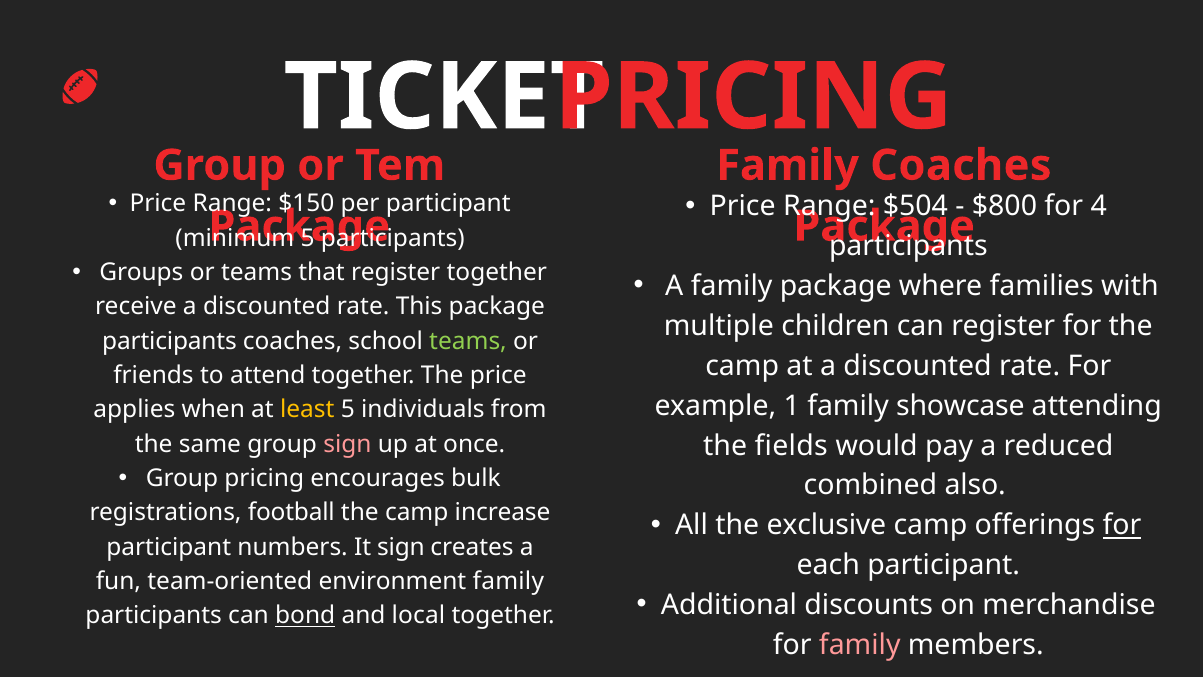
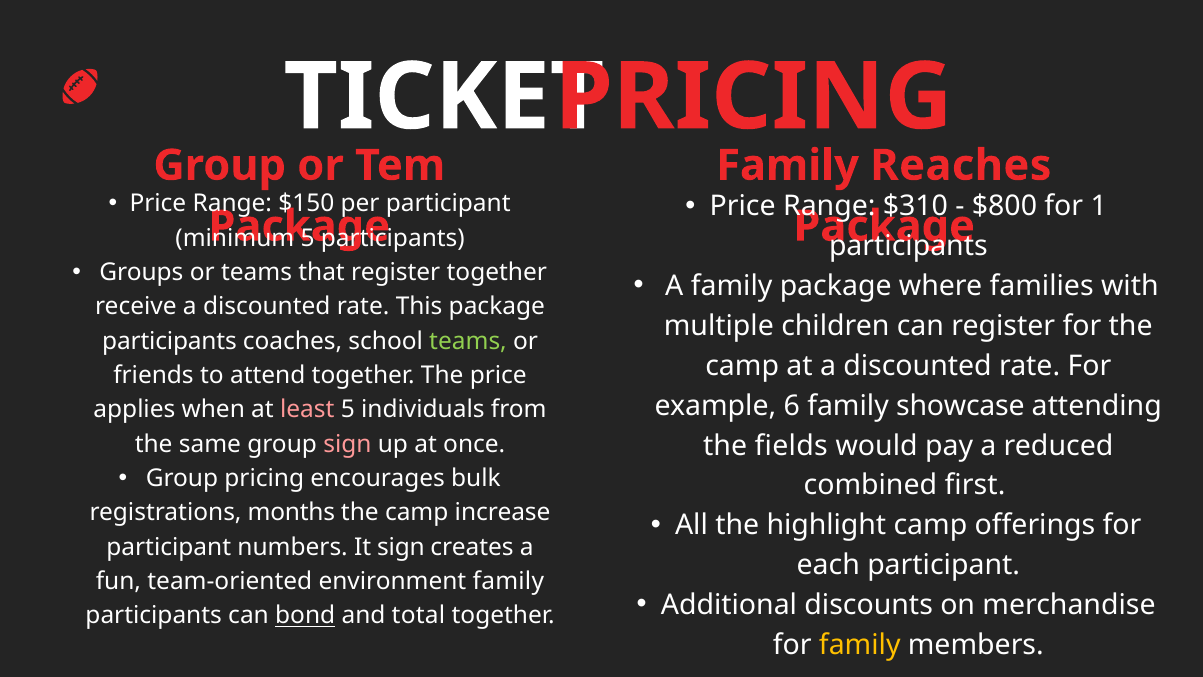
Coaches at (961, 165): Coaches -> Reaches
$504: $504 -> $310
4: 4 -> 1
1: 1 -> 6
least colour: yellow -> pink
also: also -> first
football: football -> months
exclusive: exclusive -> highlight
for at (1122, 525) underline: present -> none
local: local -> total
family at (860, 645) colour: pink -> yellow
